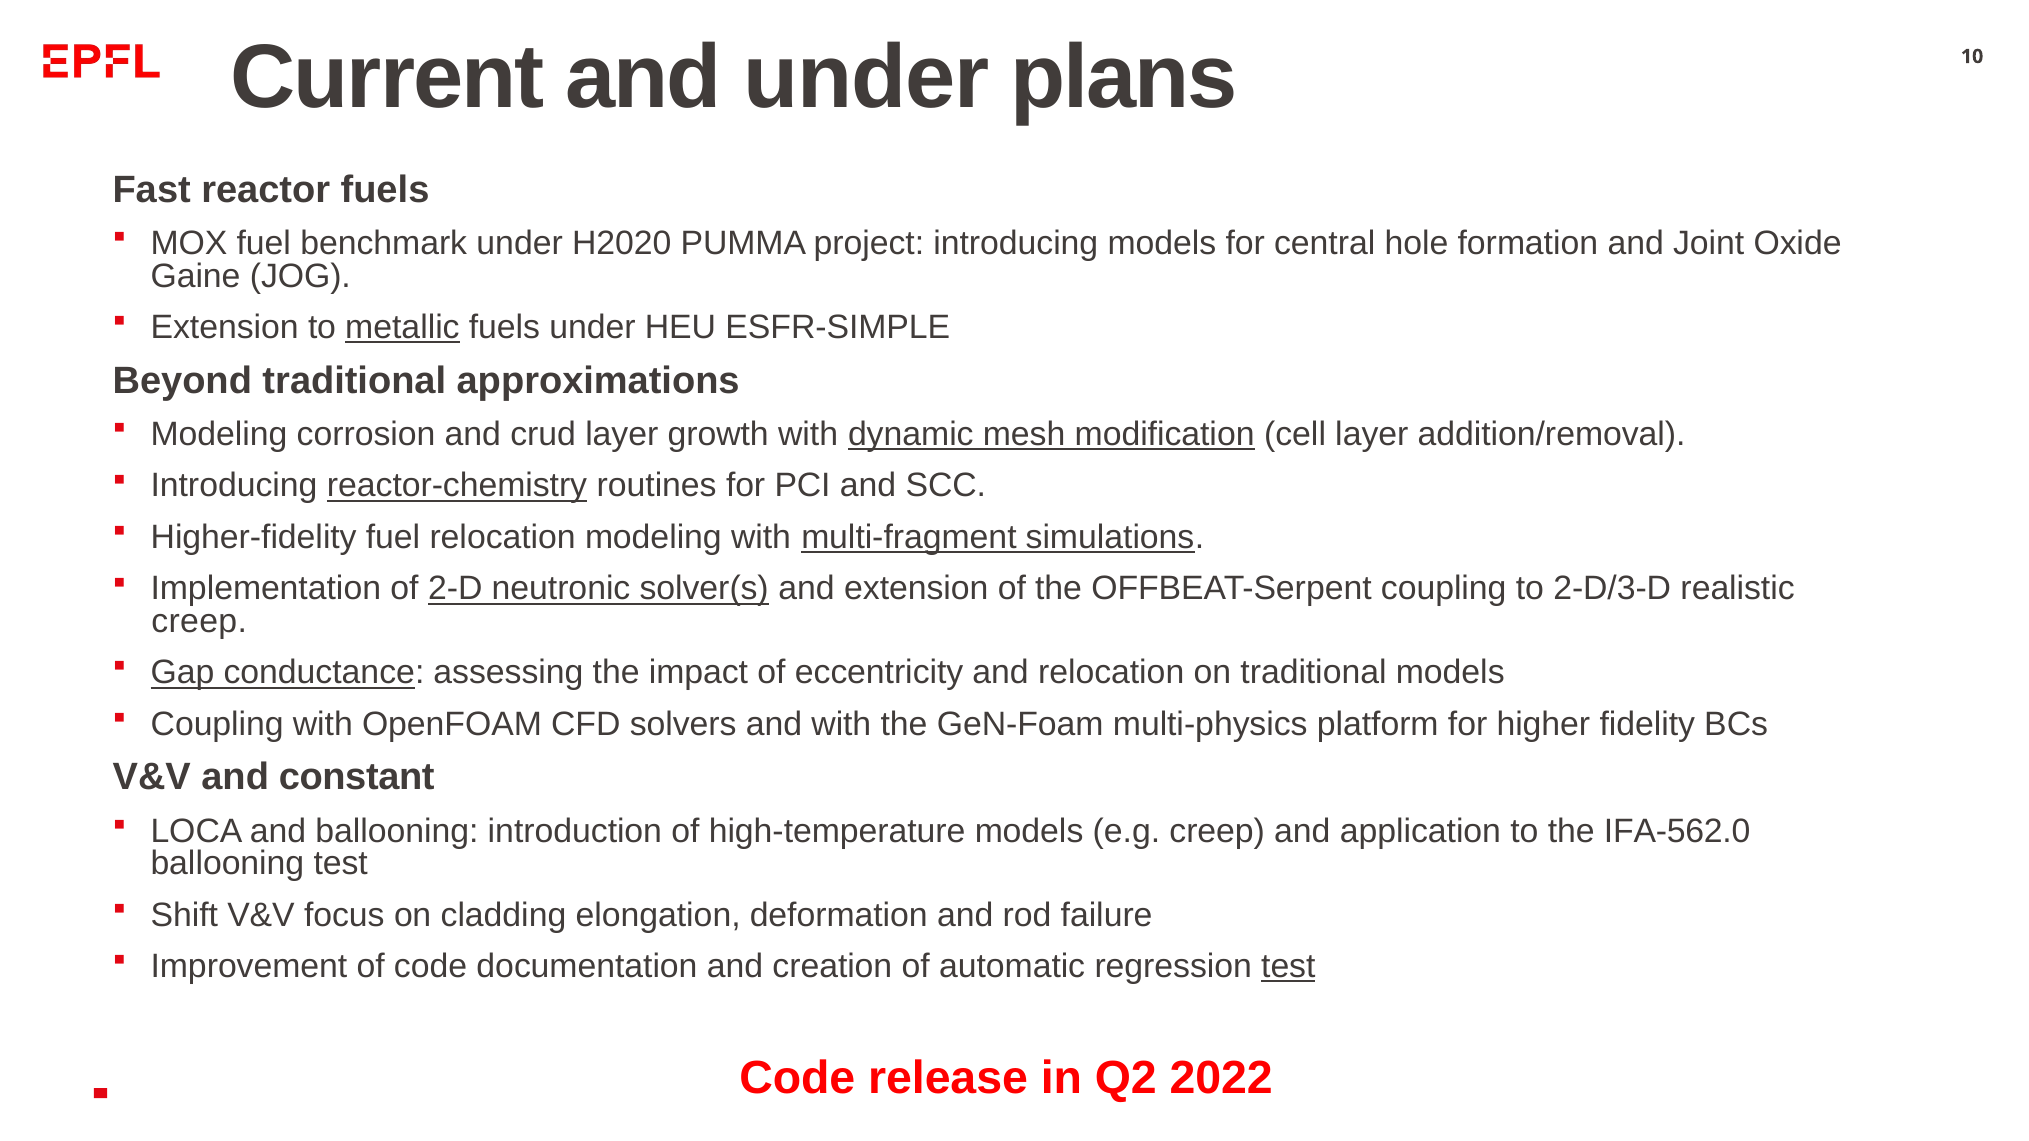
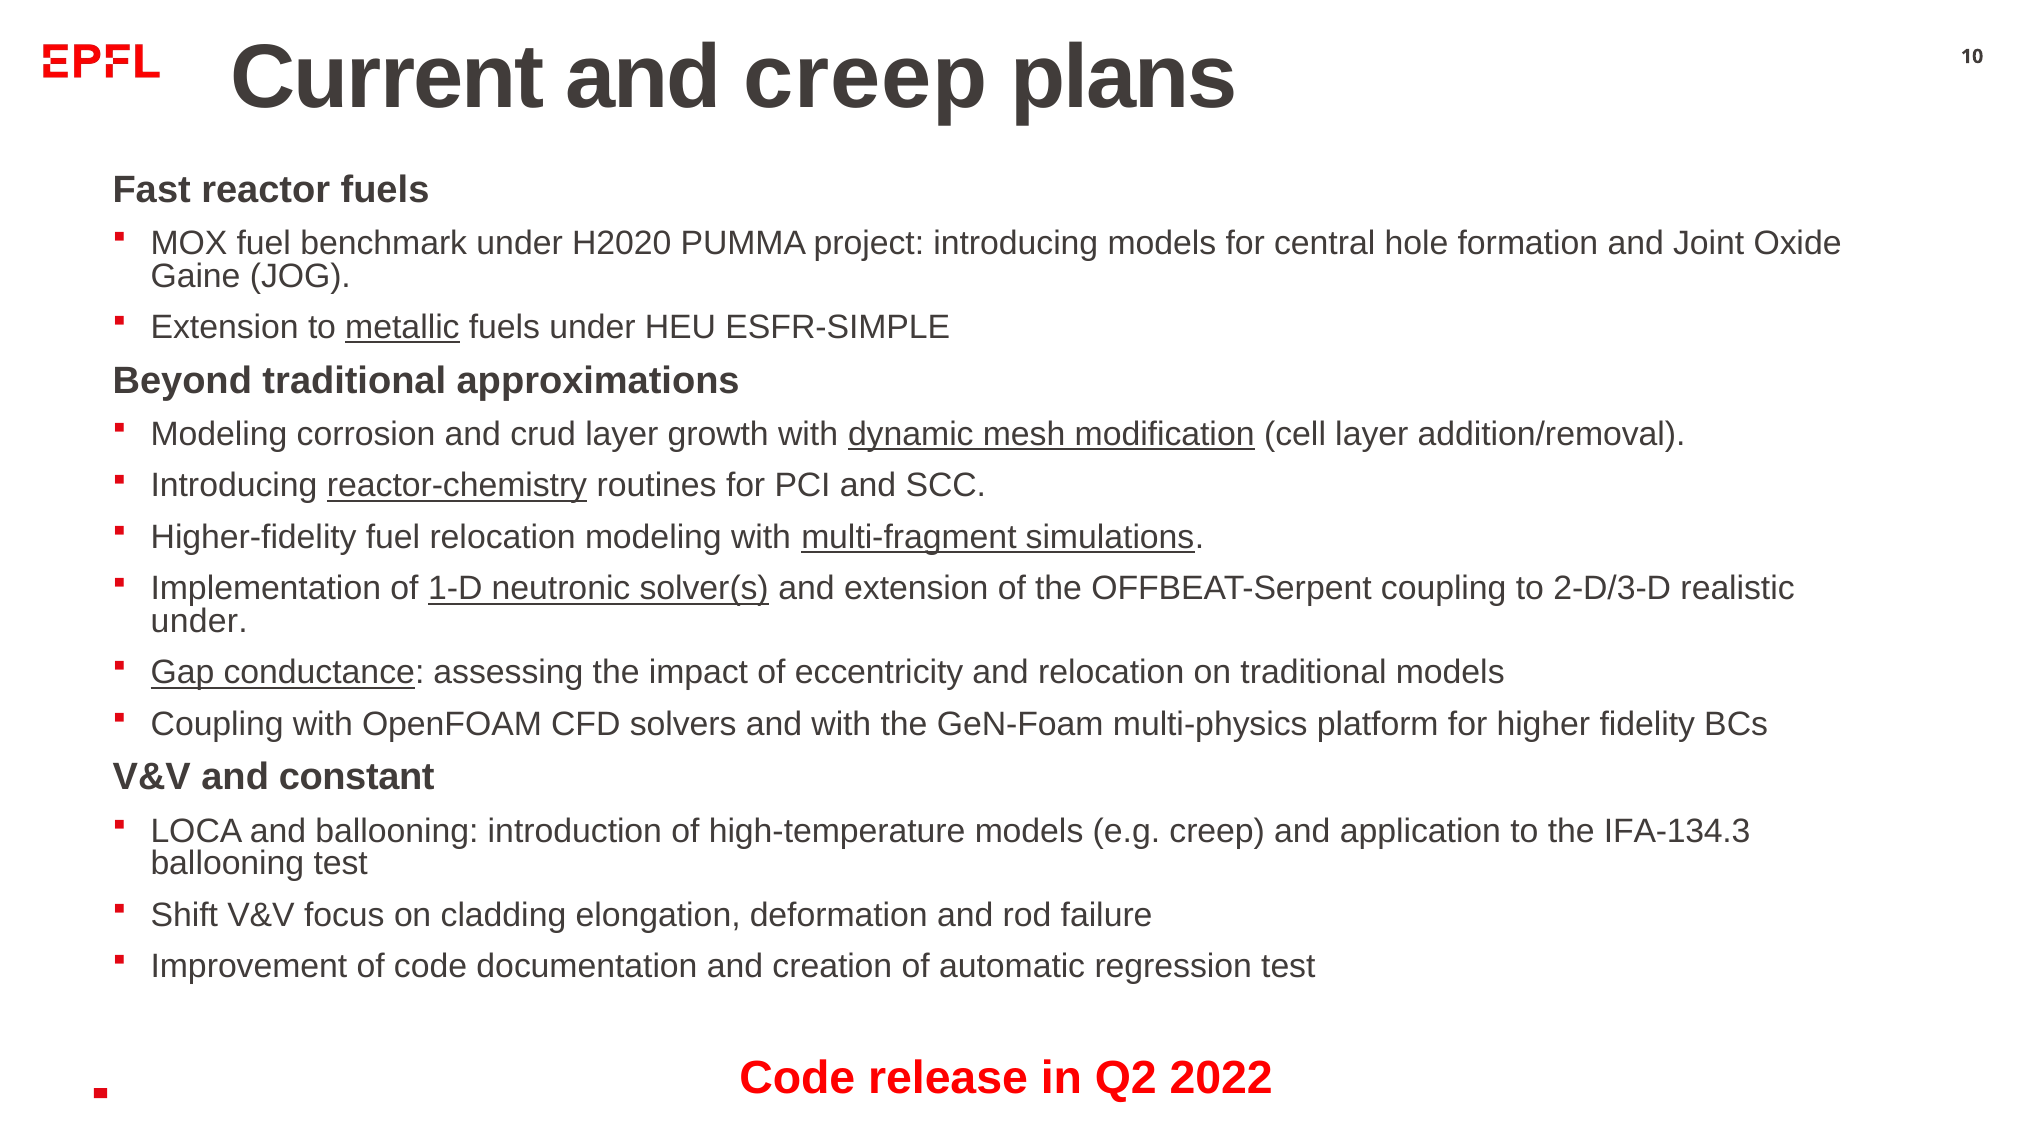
and under: under -> creep
2-D: 2-D -> 1-D
creep at (199, 621): creep -> under
IFA-562.0: IFA-562.0 -> IFA-134.3
test at (1288, 967) underline: present -> none
